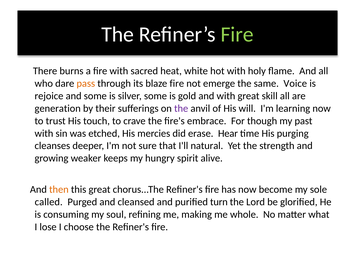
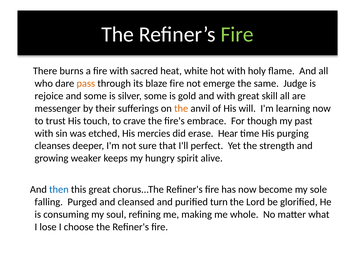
Voice: Voice -> Judge
generation: generation -> messenger
the at (181, 108) colour: purple -> orange
natural: natural -> perfect
then colour: orange -> blue
called: called -> falling
